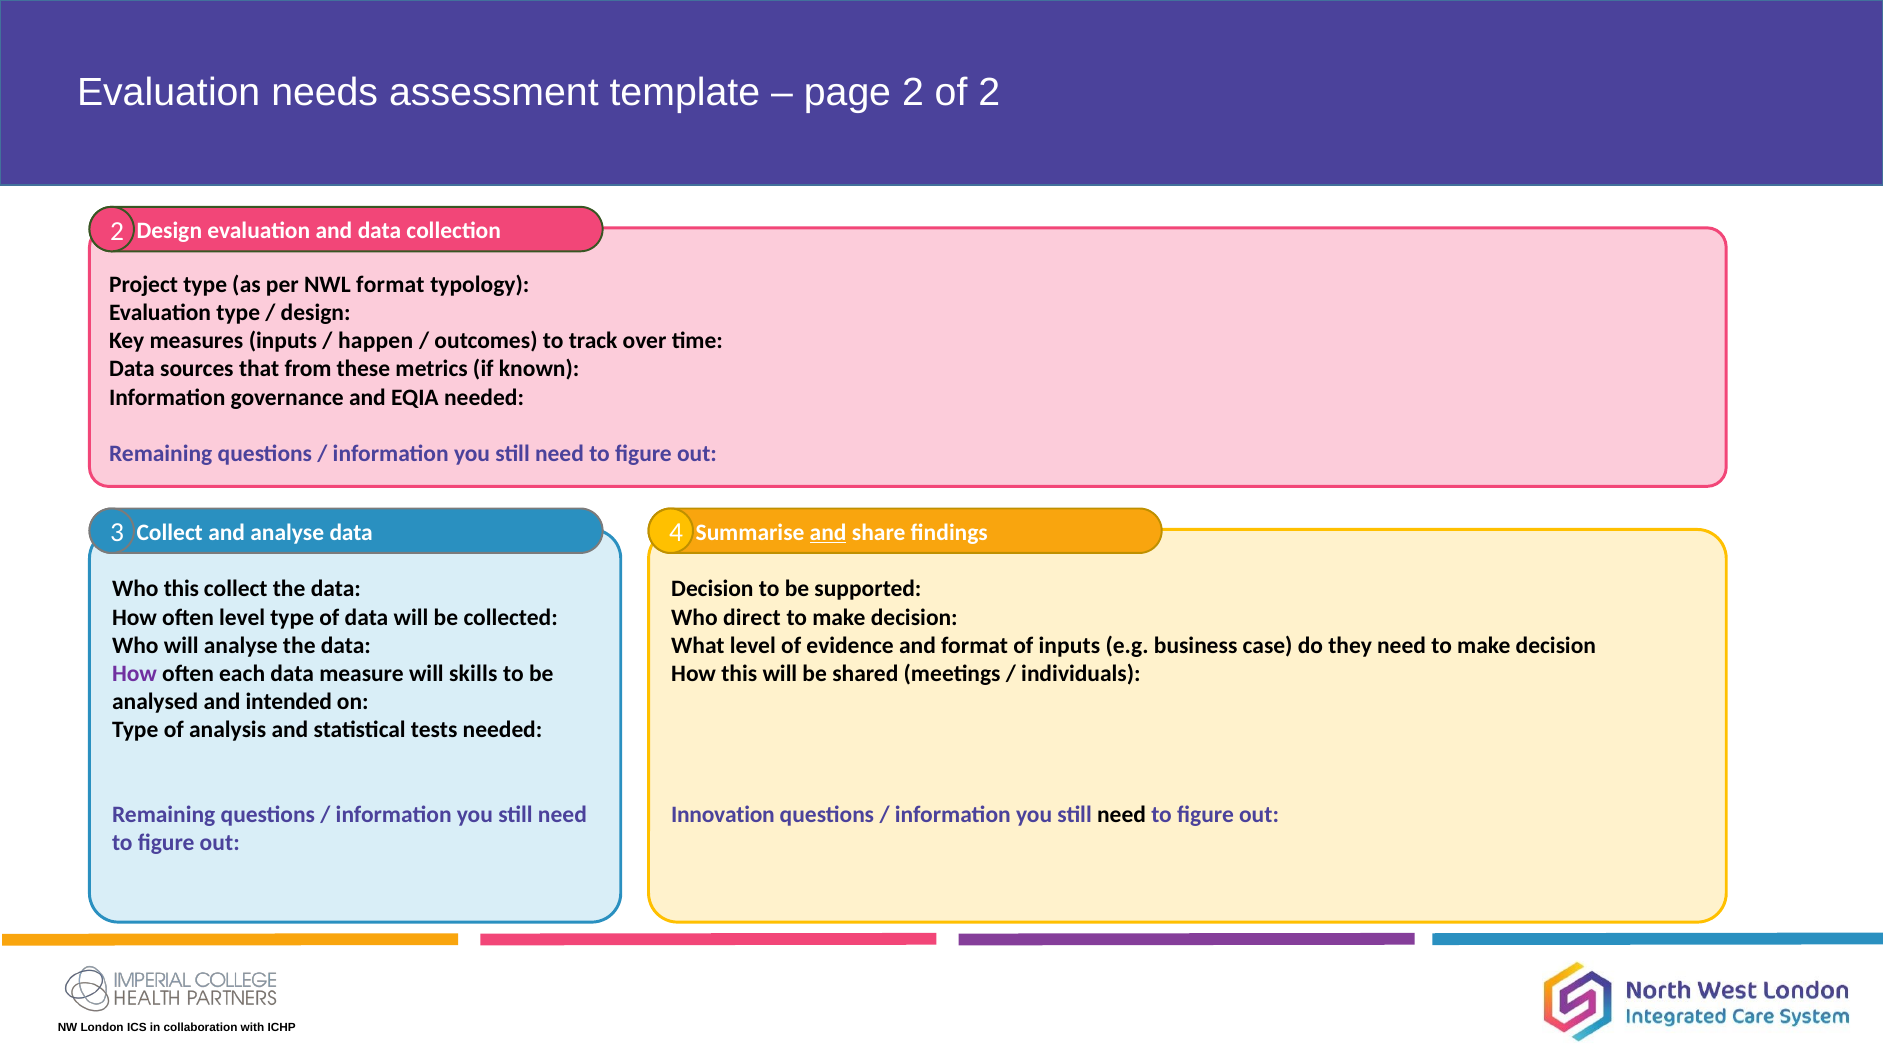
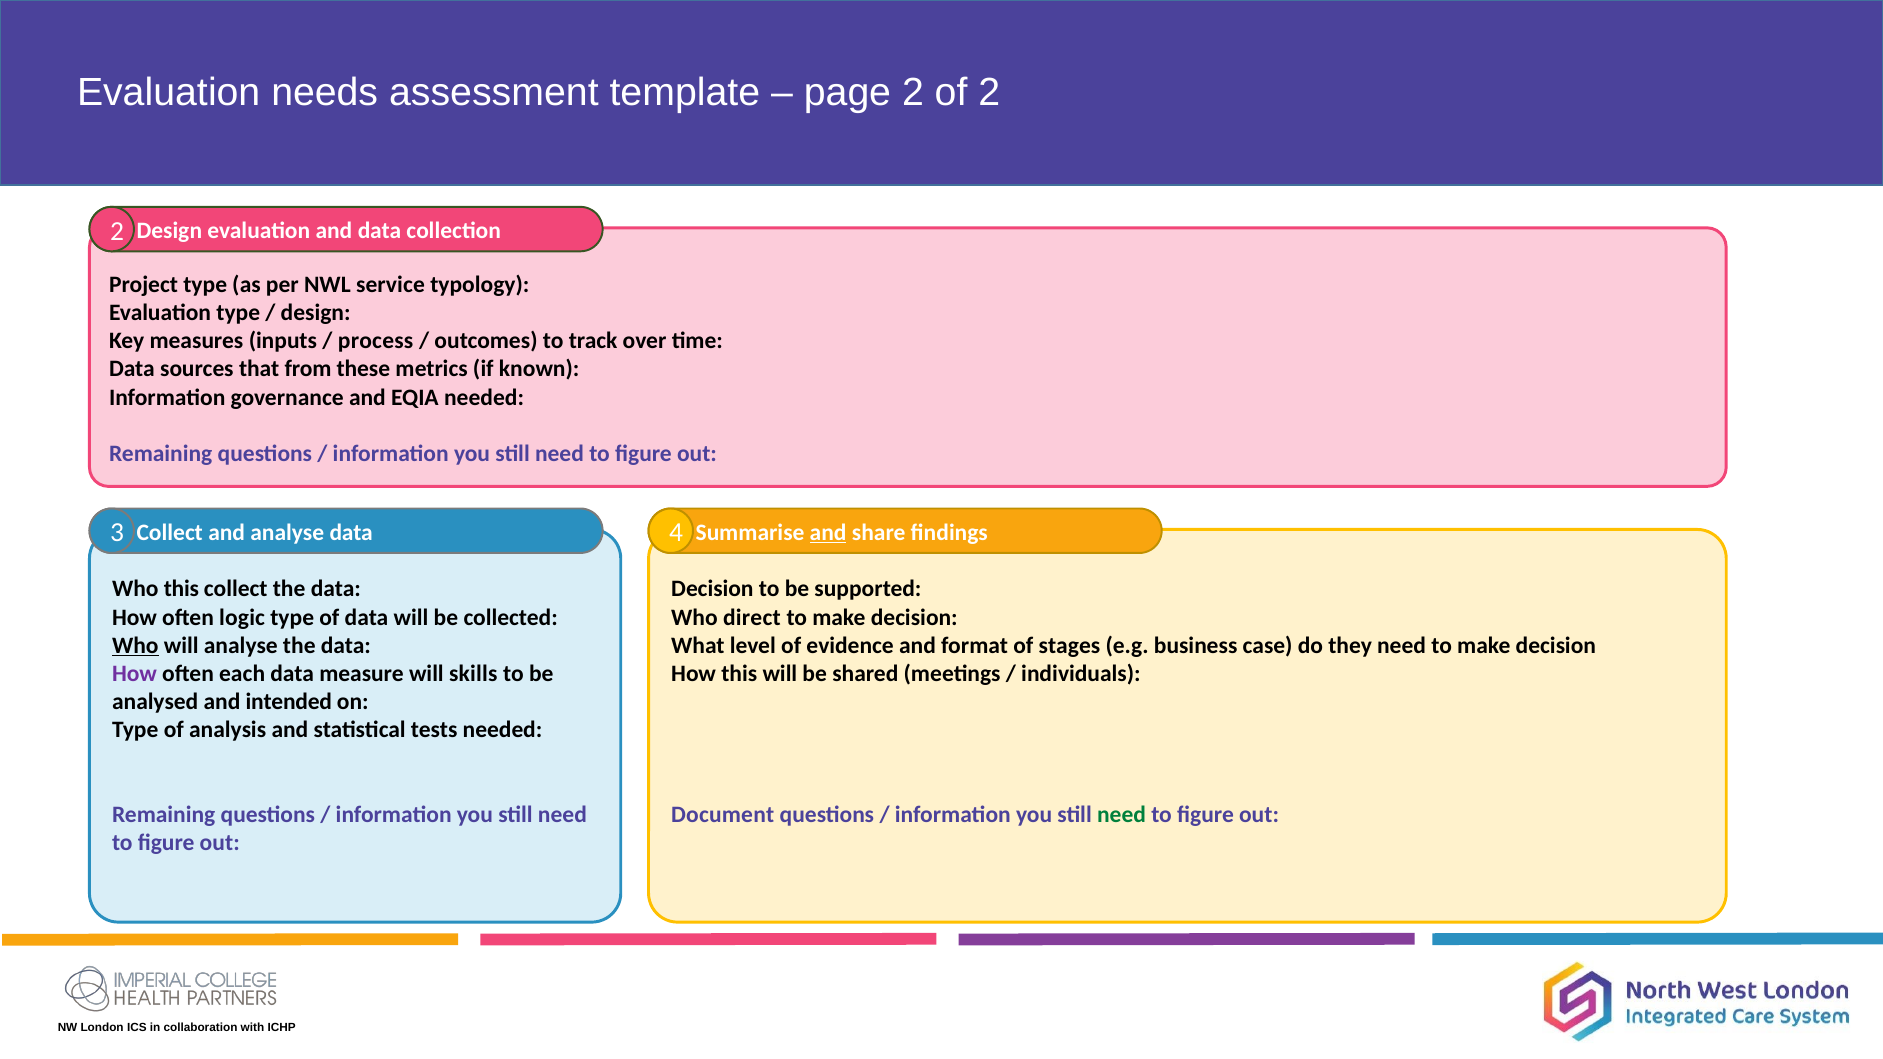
NWL format: format -> service
happen: happen -> process
often level: level -> logic
Who at (135, 646) underline: none -> present
of inputs: inputs -> stages
Innovation: Innovation -> Document
need at (1122, 815) colour: black -> green
